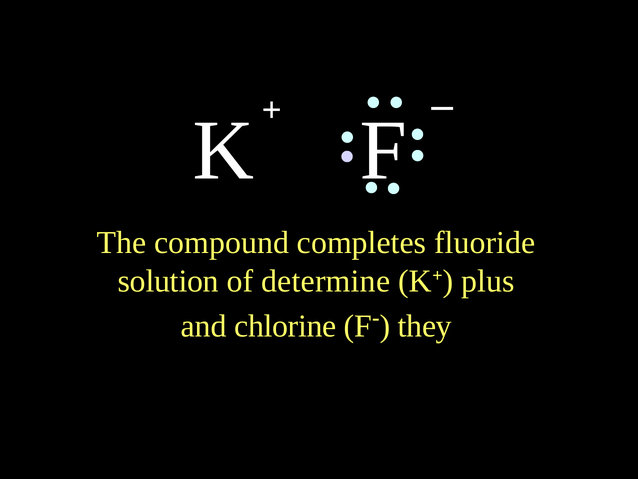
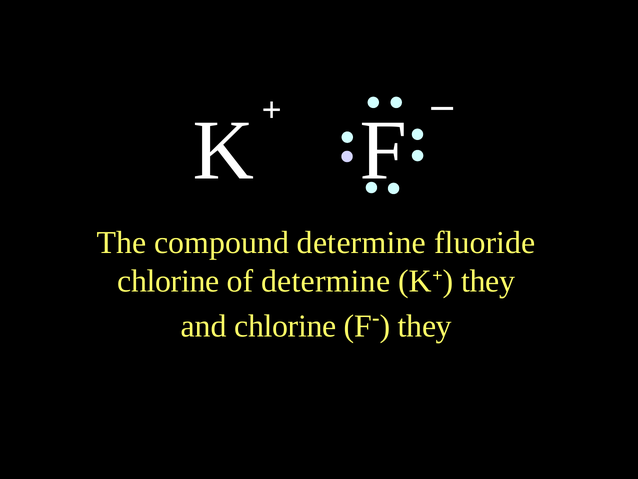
compound completes: completes -> determine
solution at (168, 281): solution -> chlorine
K+ plus: plus -> they
